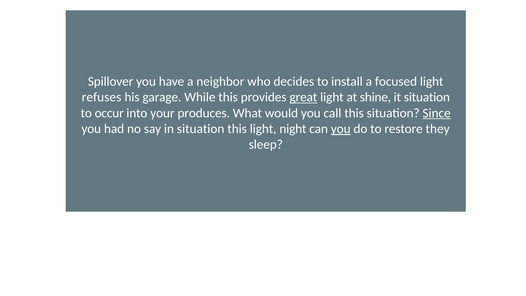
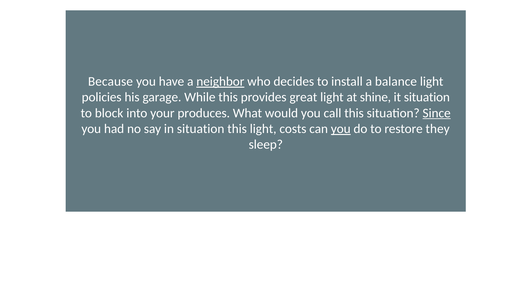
Spillover: Spillover -> Because
neighbor underline: none -> present
focused: focused -> balance
refuses: refuses -> policies
great underline: present -> none
occur: occur -> block
night: night -> costs
